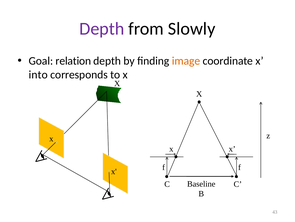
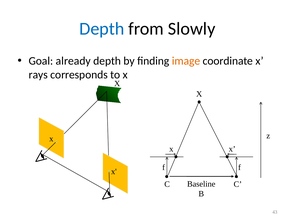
Depth at (102, 29) colour: purple -> blue
relation: relation -> already
into: into -> rays
